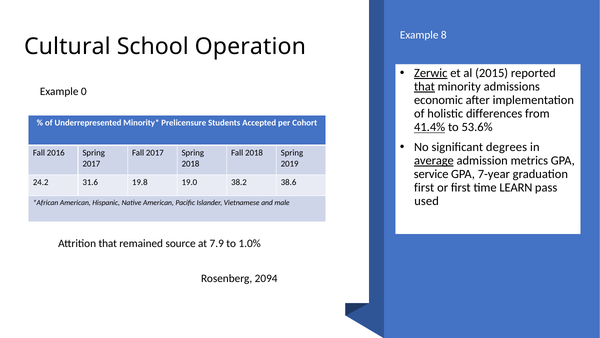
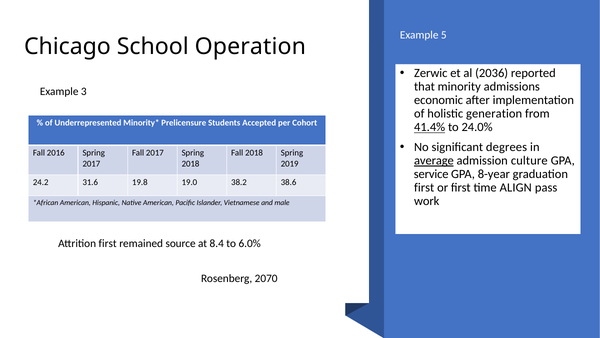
8: 8 -> 5
Cultural: Cultural -> Chicago
Zerwic underline: present -> none
2015: 2015 -> 2036
that at (424, 87) underline: present -> none
0: 0 -> 3
differences: differences -> generation
53.6%: 53.6% -> 24.0%
metrics: metrics -> culture
7-year: 7-year -> 8-year
LEARN: LEARN -> ALIGN
used: used -> work
Attrition that: that -> first
7.9: 7.9 -> 8.4
1.0%: 1.0% -> 6.0%
2094: 2094 -> 2070
